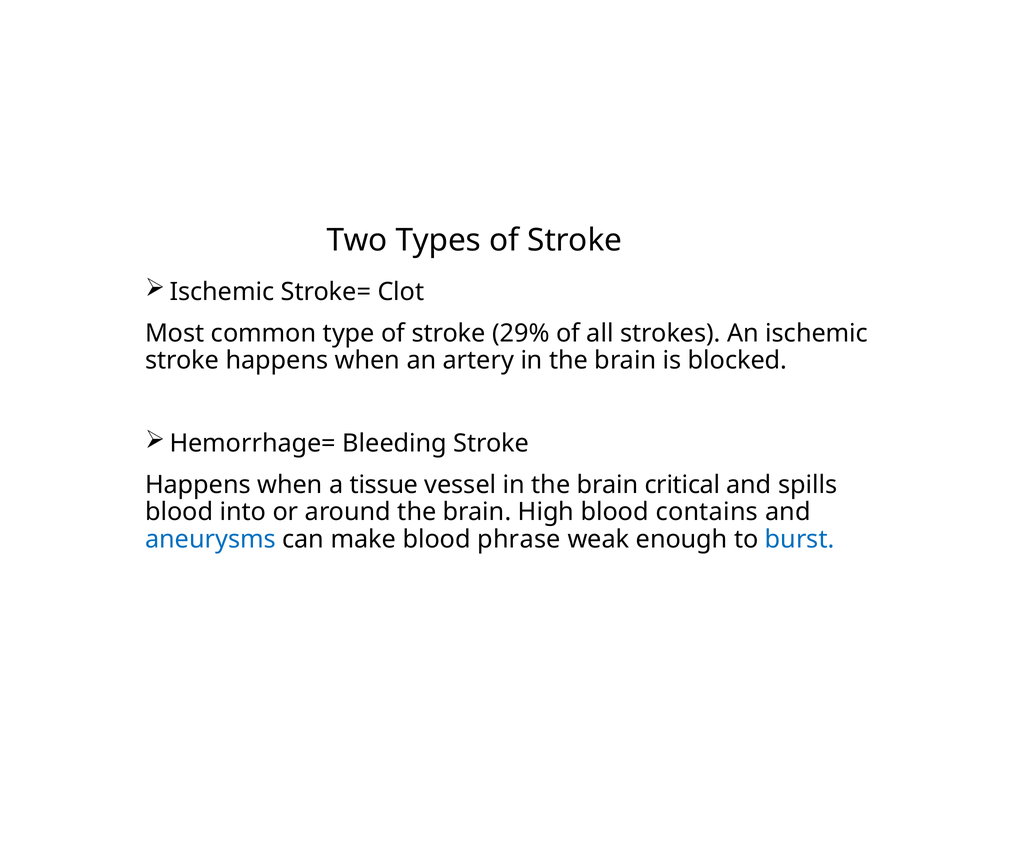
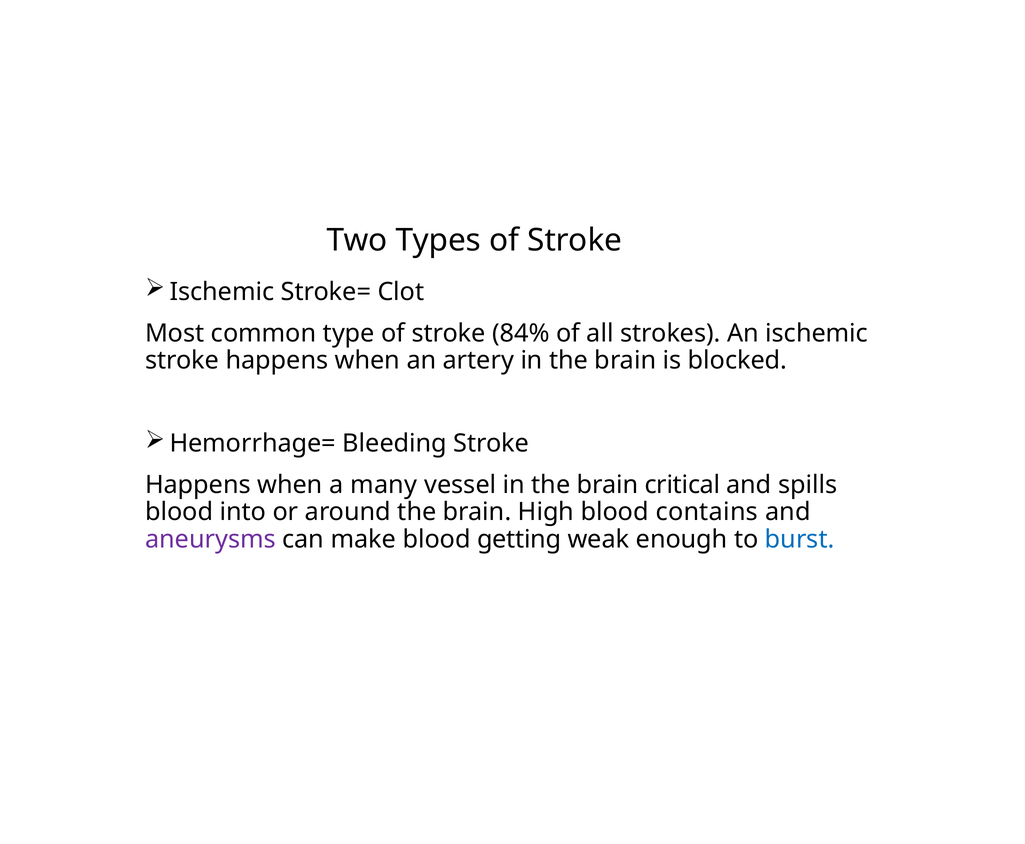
29%: 29% -> 84%
tissue: tissue -> many
aneurysms colour: blue -> purple
phrase: phrase -> getting
